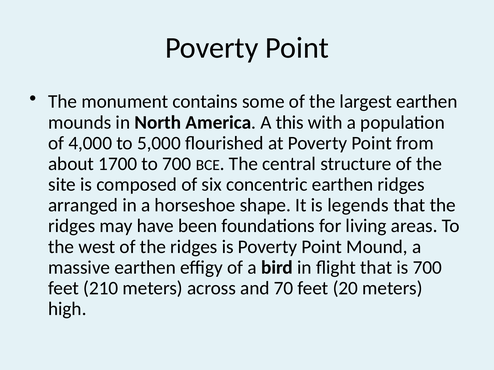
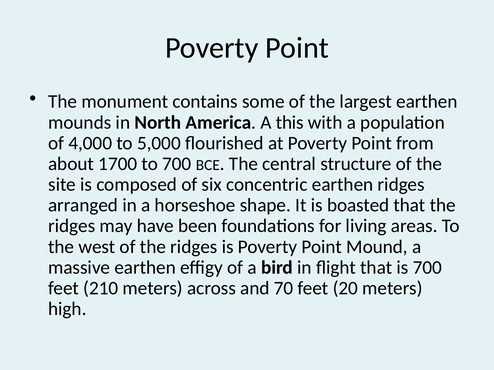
legends: legends -> boasted
